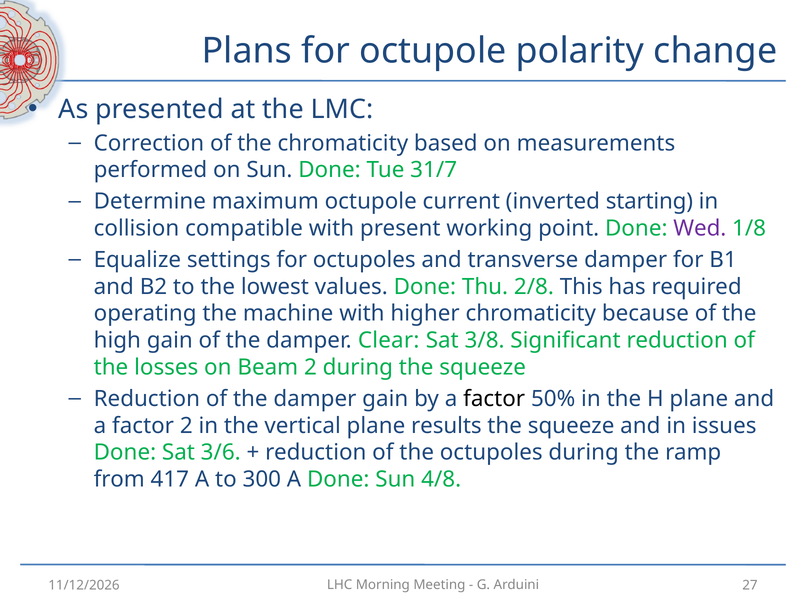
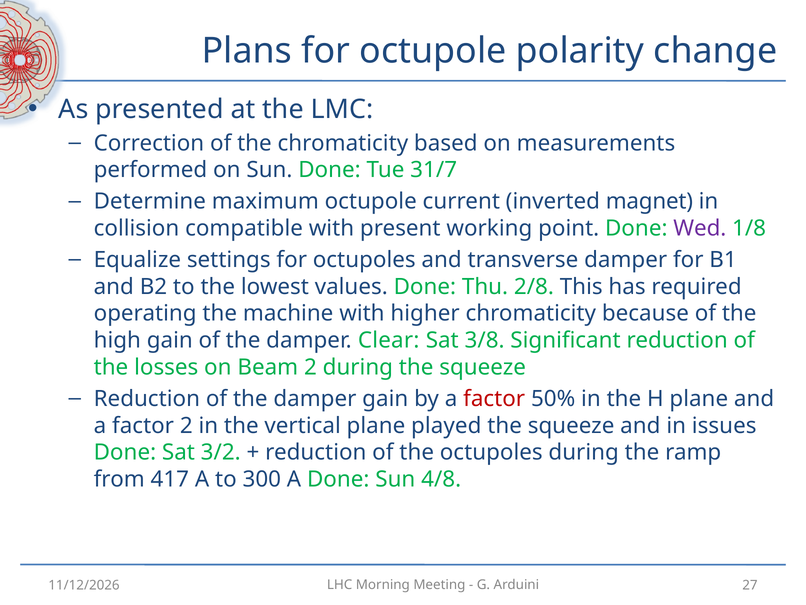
starting: starting -> magnet
factor at (494, 398) colour: black -> red
results: results -> played
3/6: 3/6 -> 3/2
